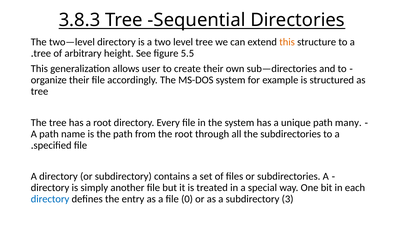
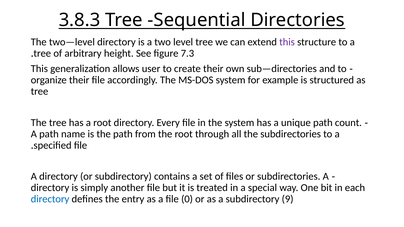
this at (287, 42) colour: orange -> purple
5.5: 5.5 -> 7.3
many: many -> count
3: 3 -> 9
